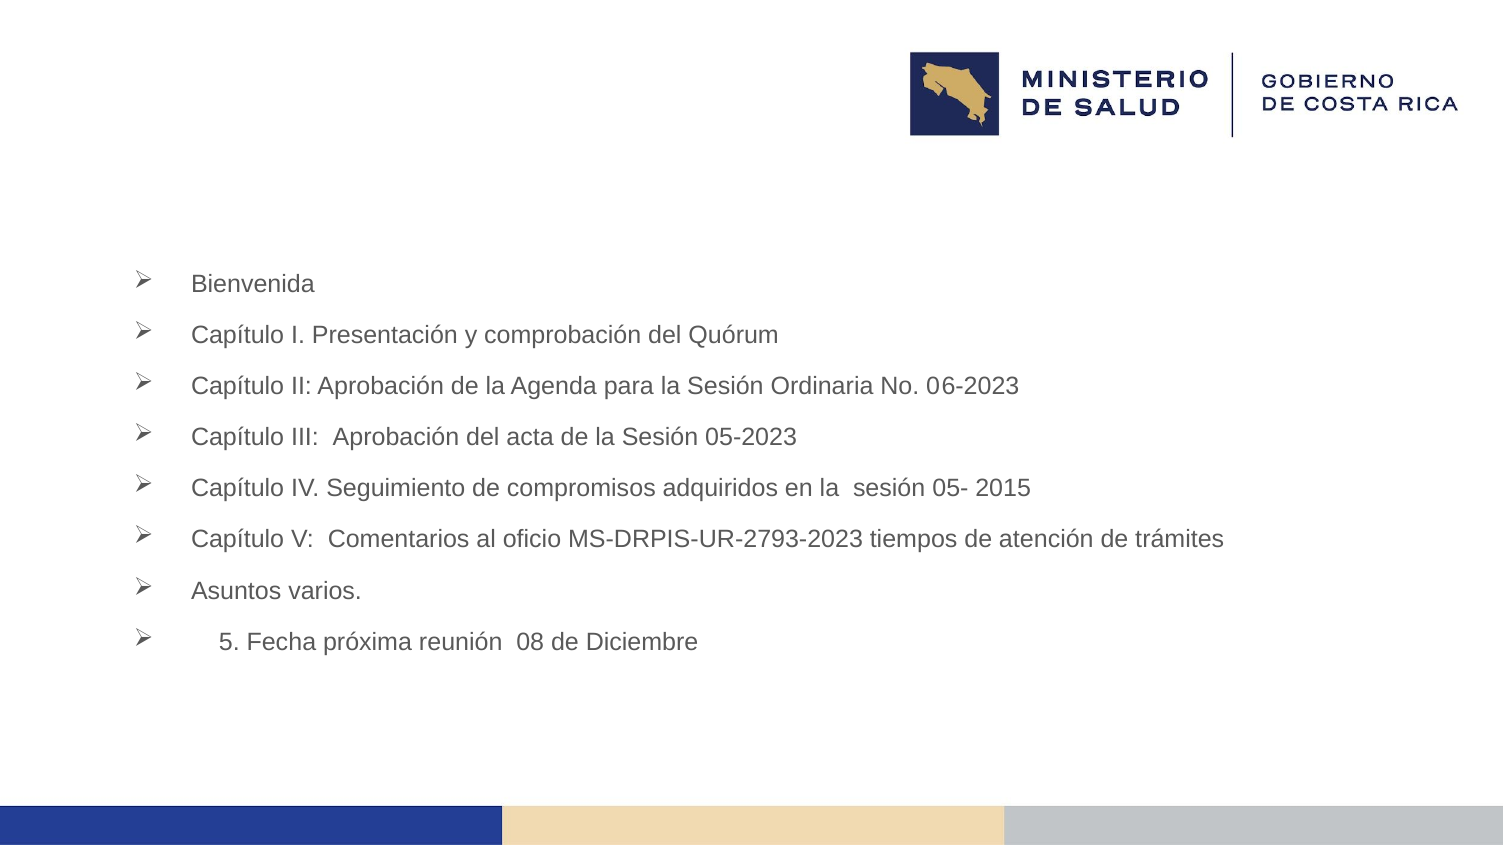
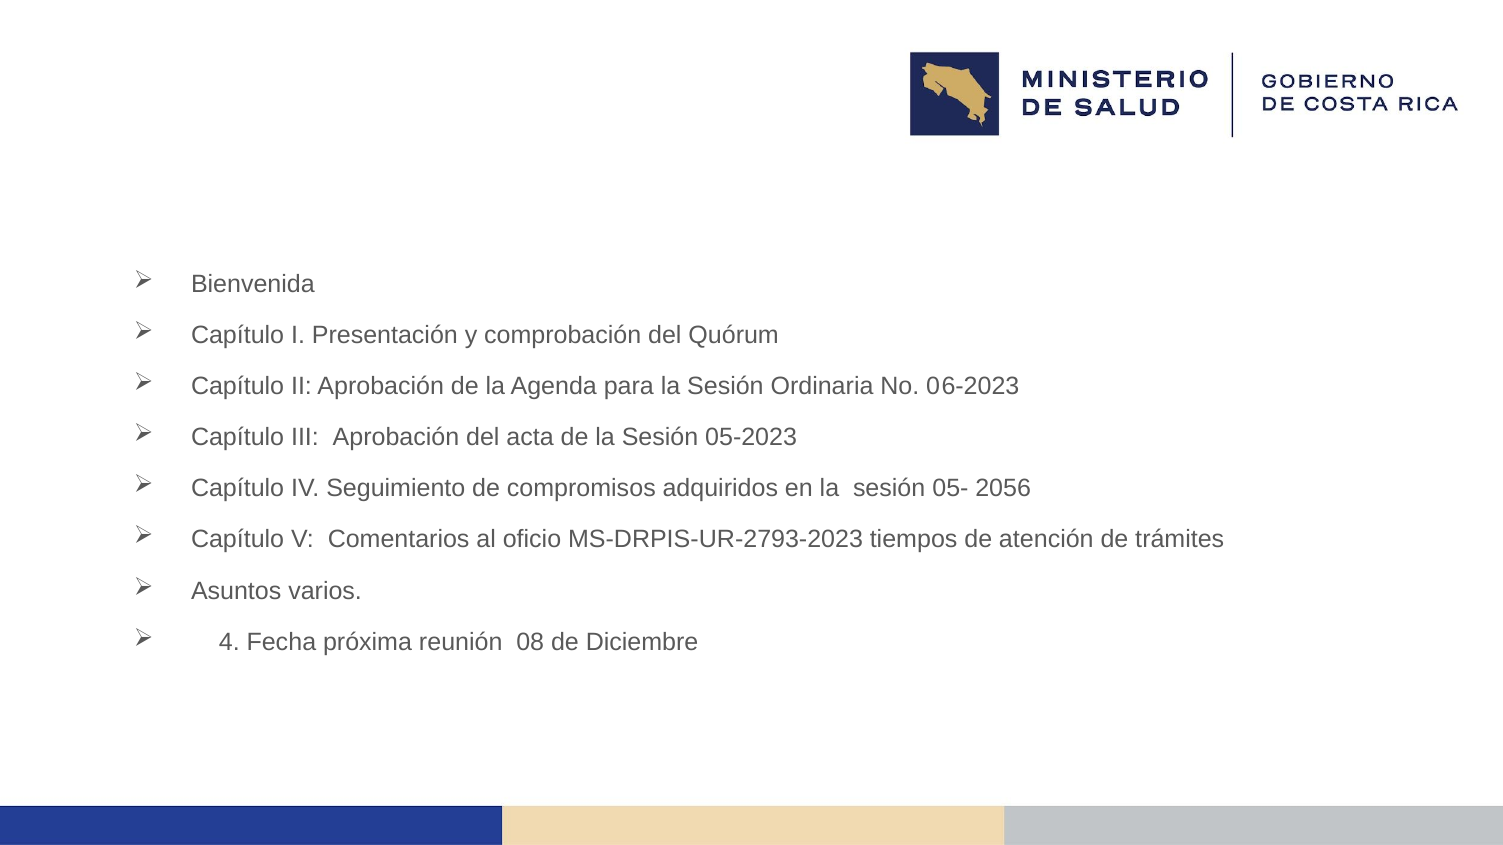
2015: 2015 -> 2056
5: 5 -> 4
